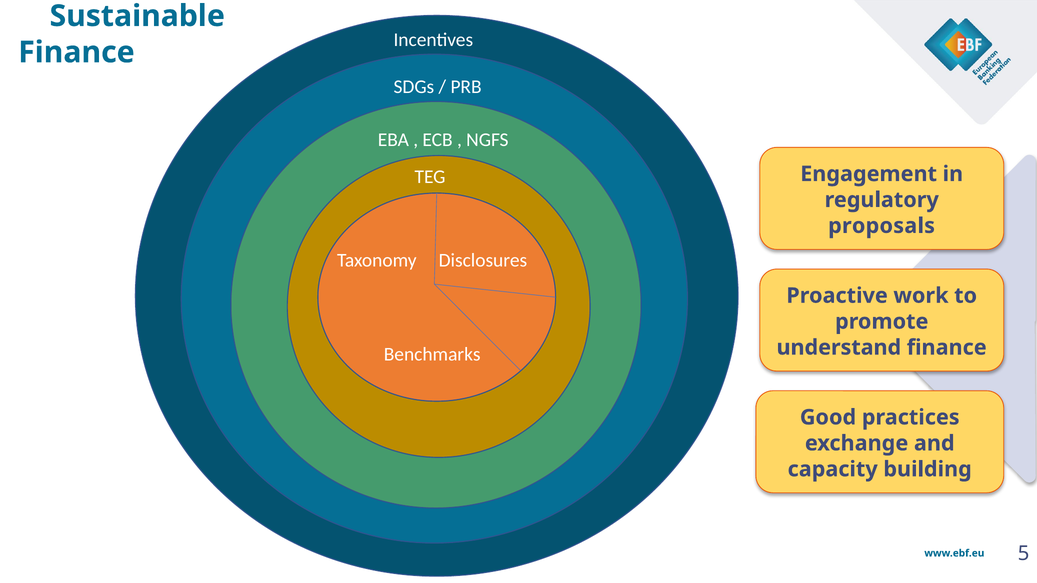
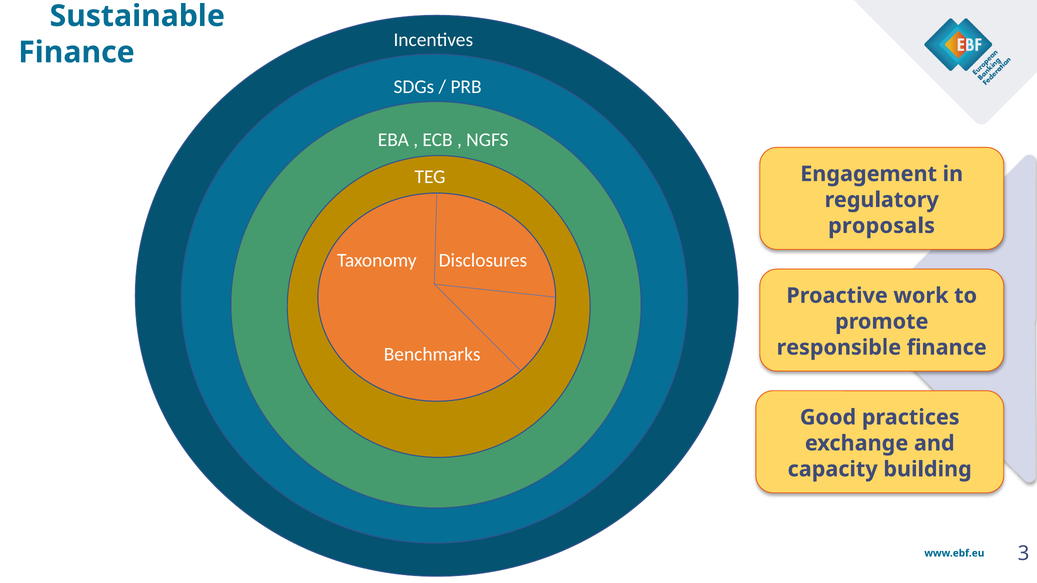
understand: understand -> responsible
5: 5 -> 3
